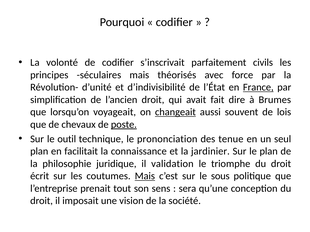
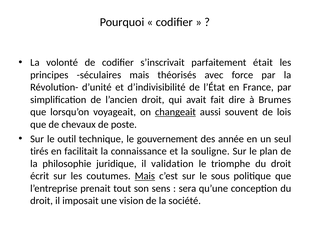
civils: civils -> était
France underline: present -> none
poste underline: present -> none
prononciation: prononciation -> gouvernement
tenue: tenue -> année
plan at (39, 152): plan -> tirés
jardinier: jardinier -> souligne
